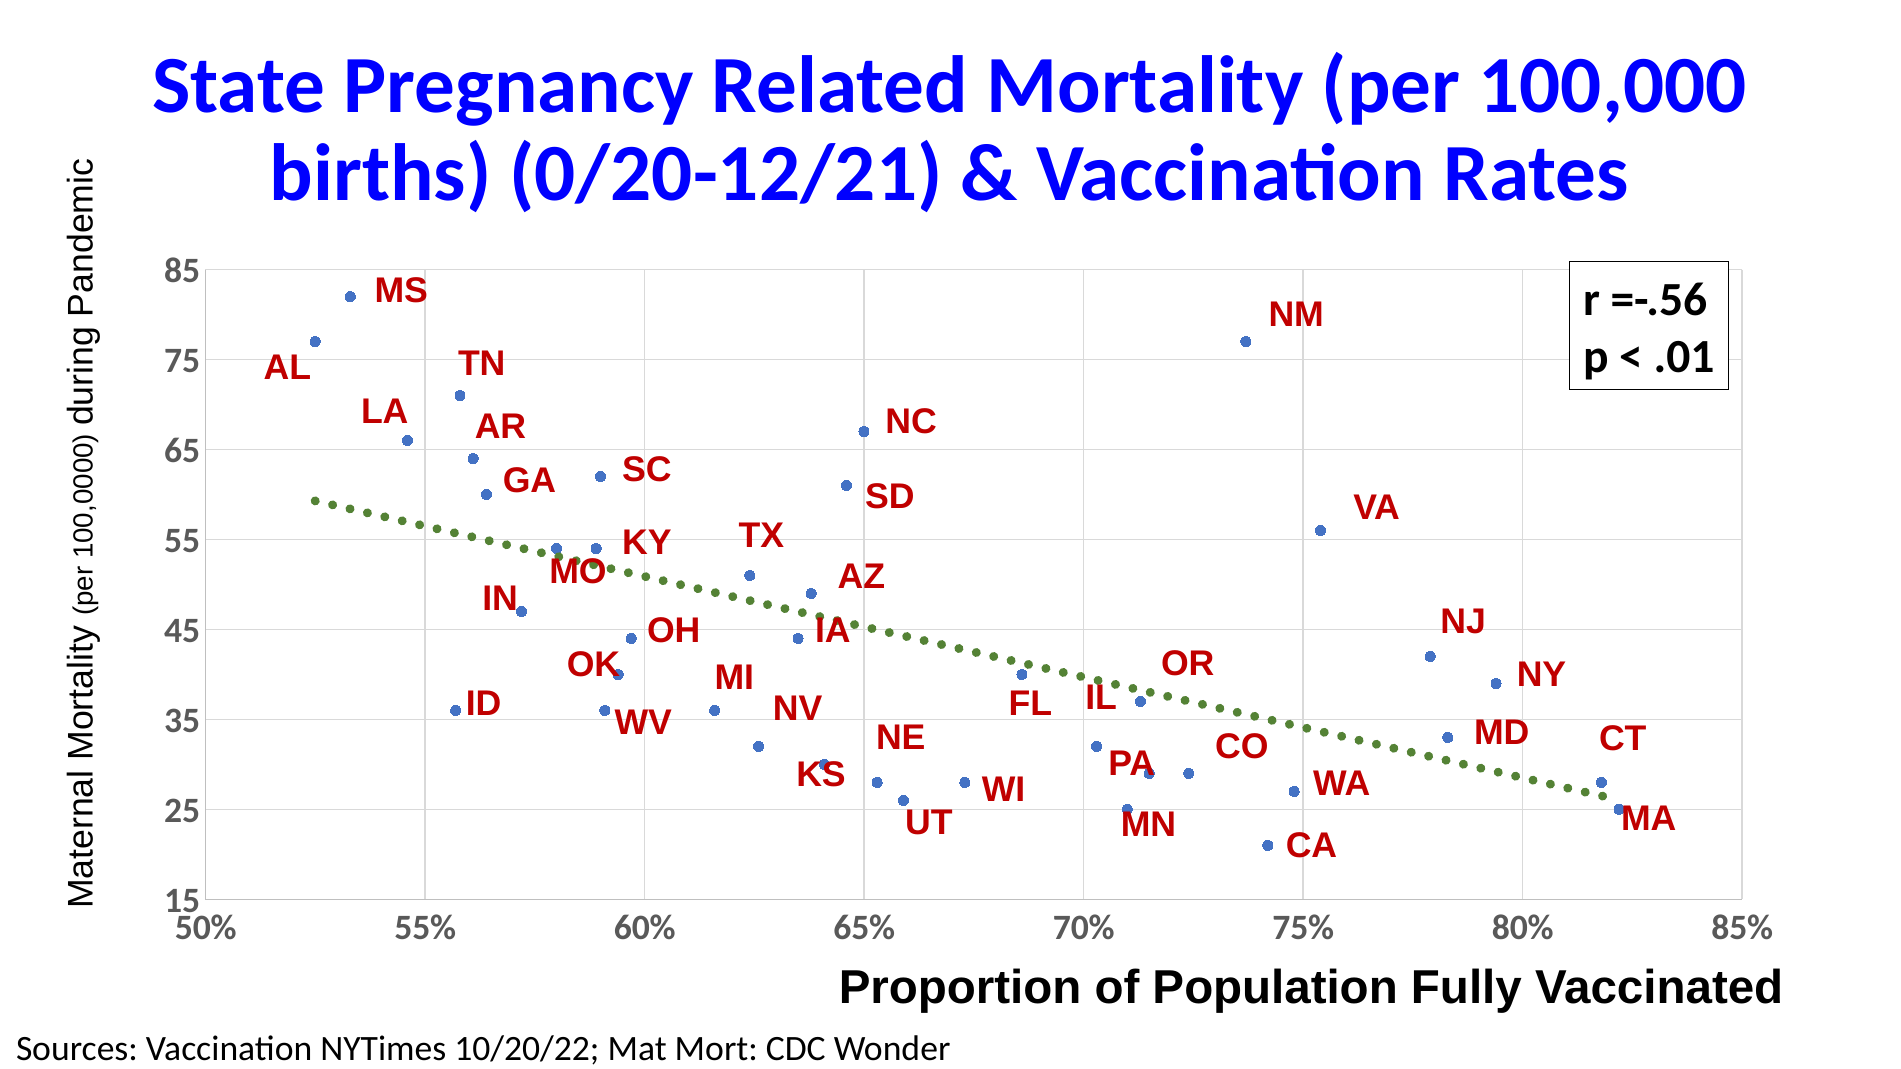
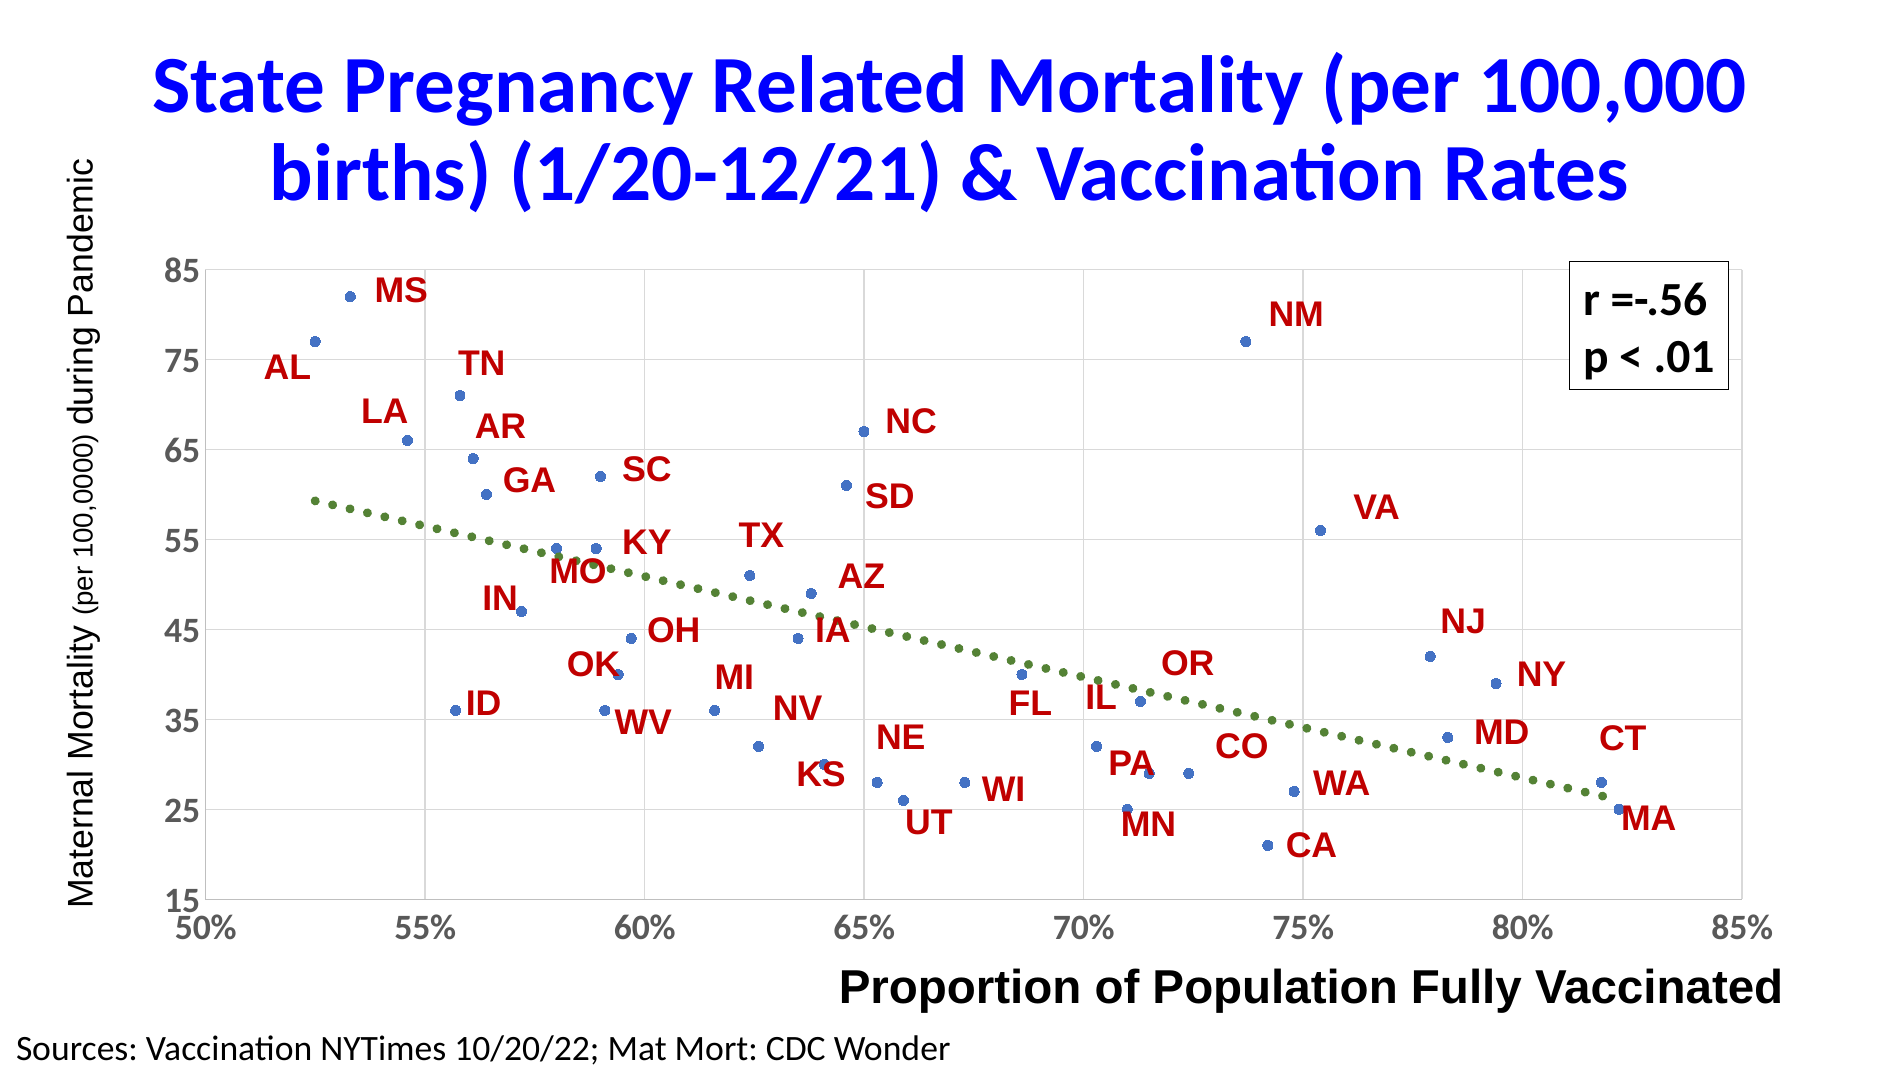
0/20-12/21: 0/20-12/21 -> 1/20-12/21
